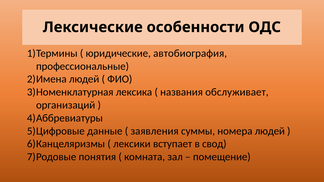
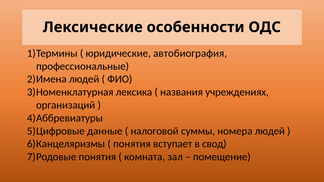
обслуживает: обслуживает -> учреждениях
заявления: заявления -> налоговой
лексики at (132, 144): лексики -> понятия
